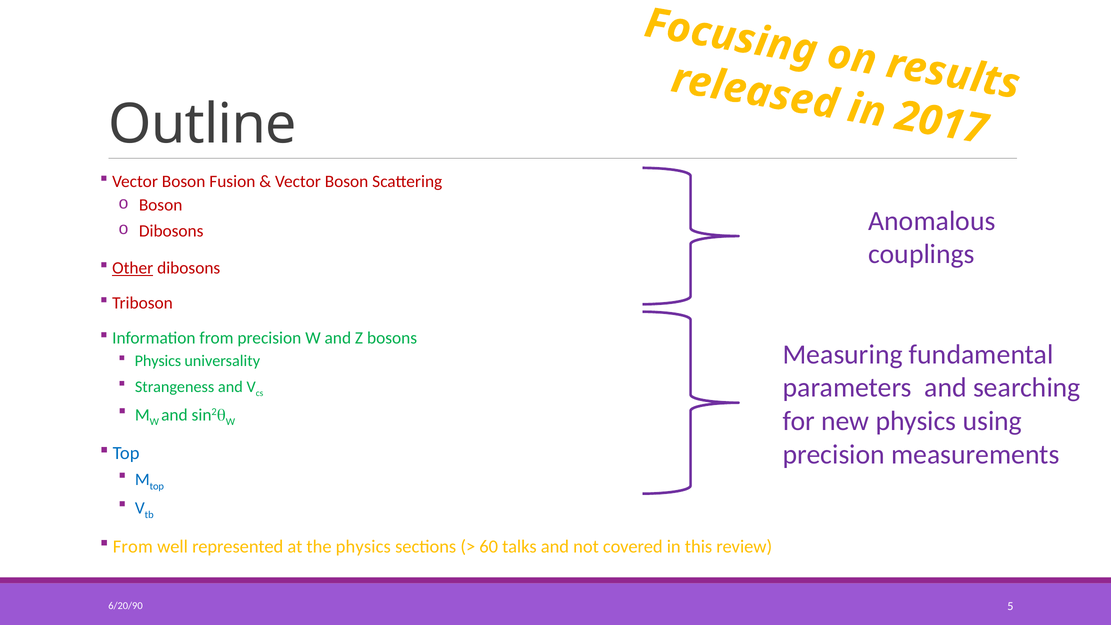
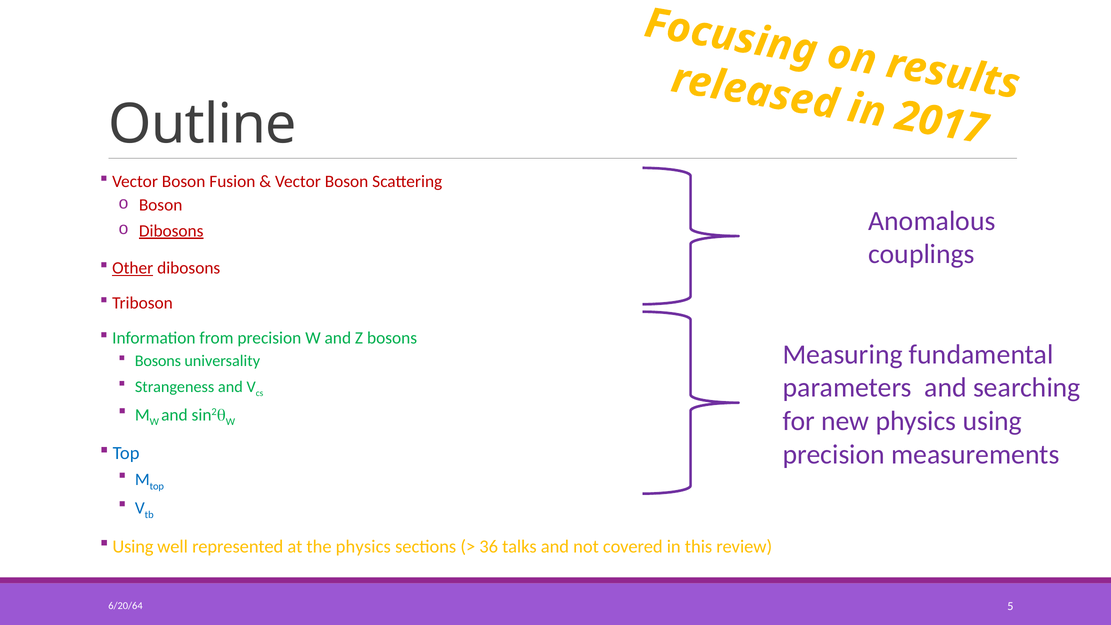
Dibosons at (171, 231) underline: none -> present
Physics at (158, 361): Physics -> Bosons
From at (133, 546): From -> Using
60: 60 -> 36
6/20/90: 6/20/90 -> 6/20/64
